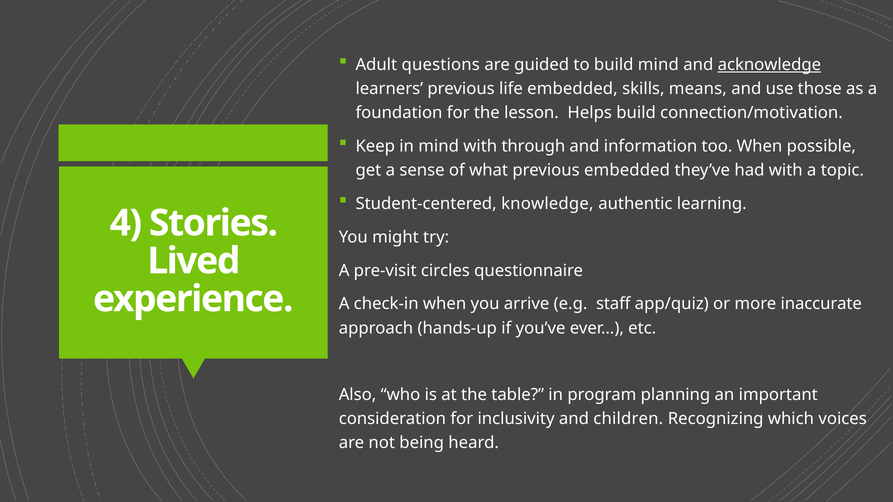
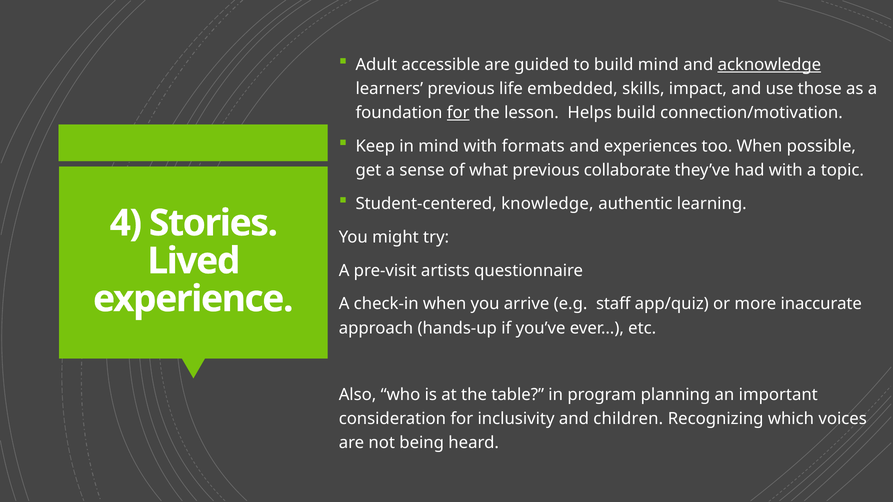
questions: questions -> accessible
means: means -> impact
for at (458, 113) underline: none -> present
through: through -> formats
information: information -> experiences
previous embedded: embedded -> collaborate
circles: circles -> artists
